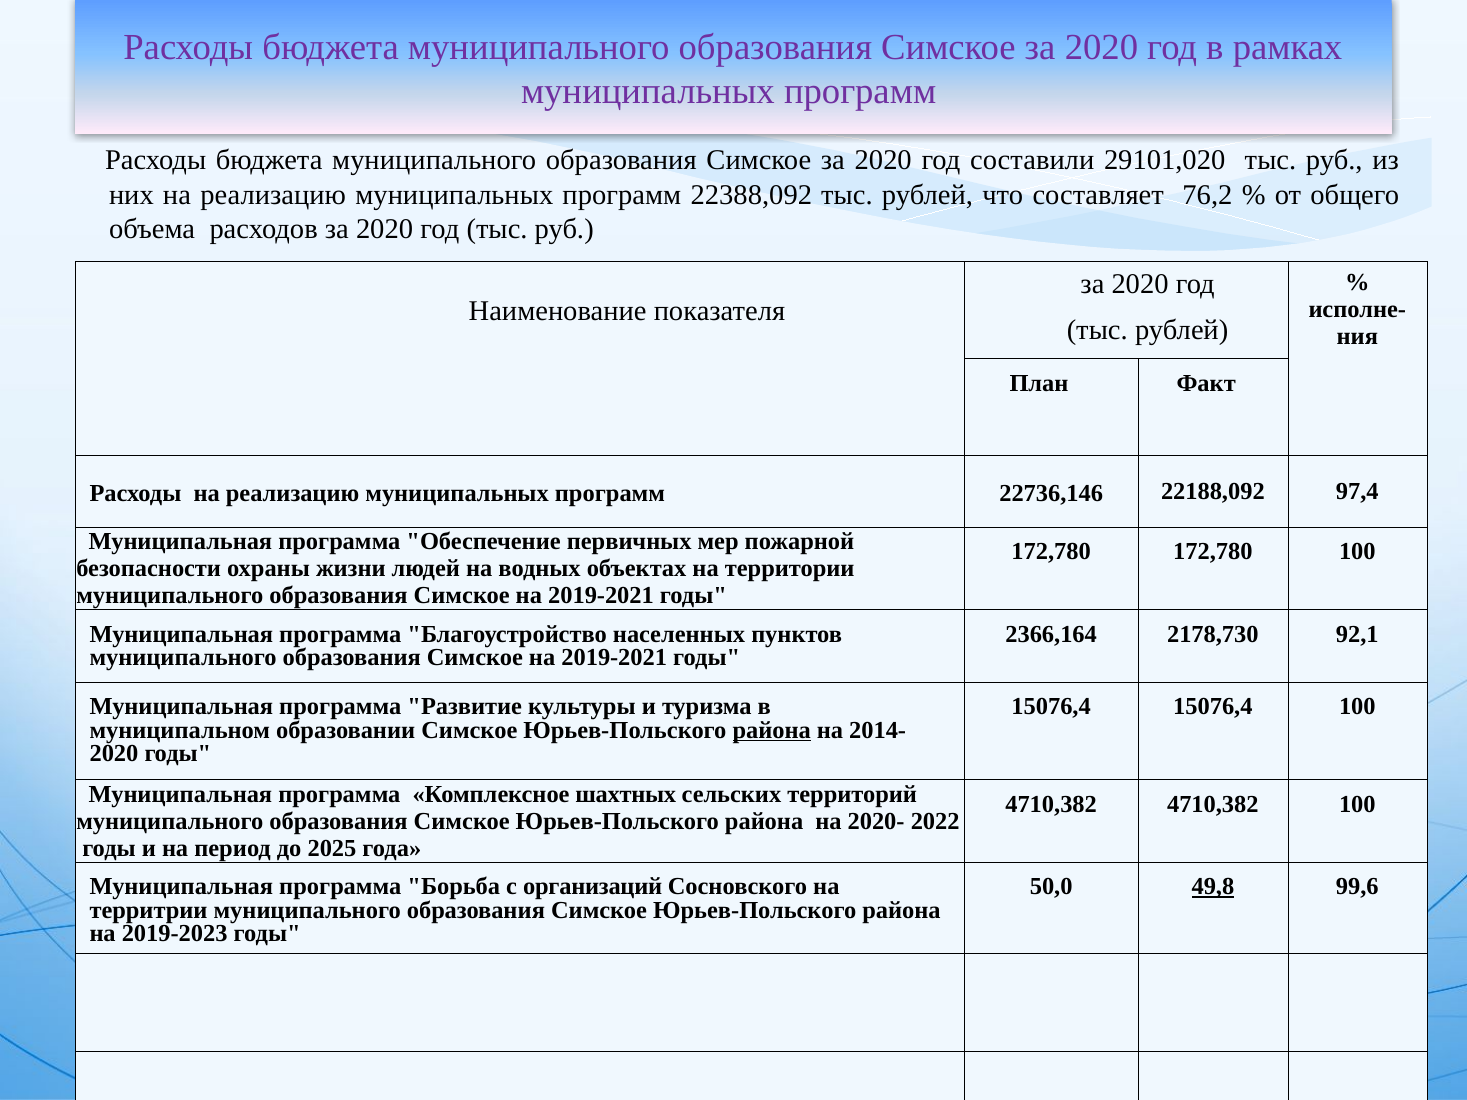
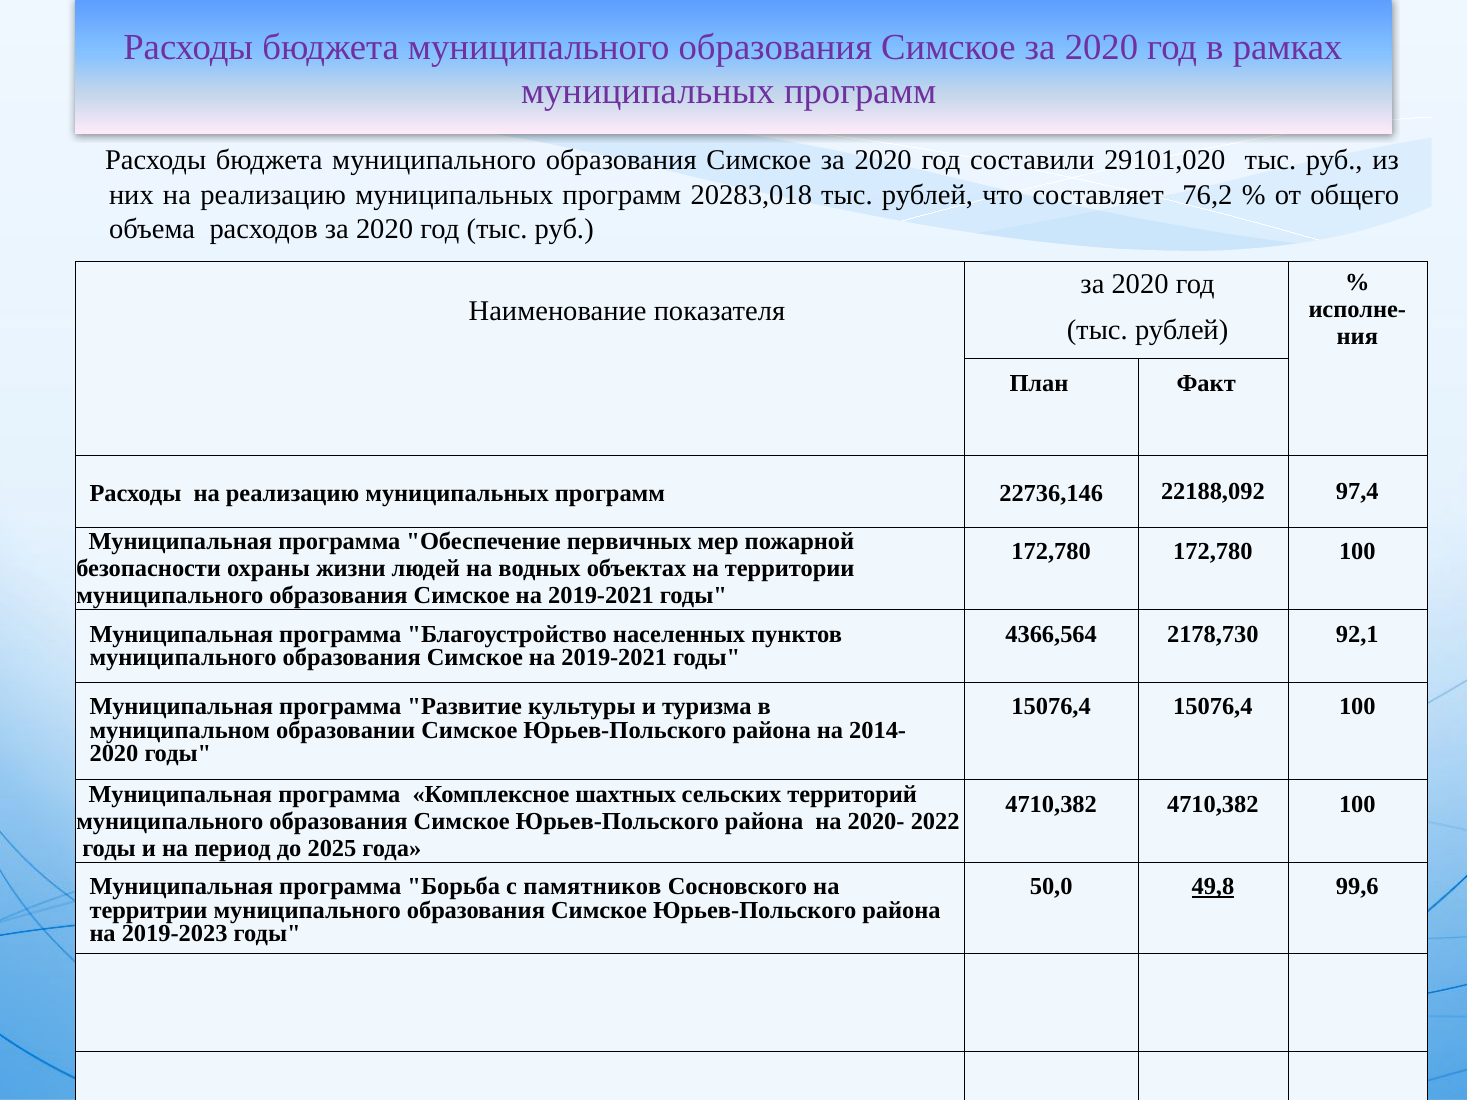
22388,092: 22388,092 -> 20283,018
2366,164: 2366,164 -> 4366,564
района at (772, 730) underline: present -> none
организаций: организаций -> памятников
